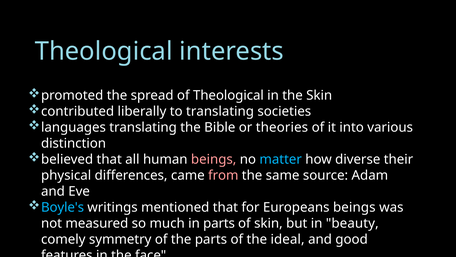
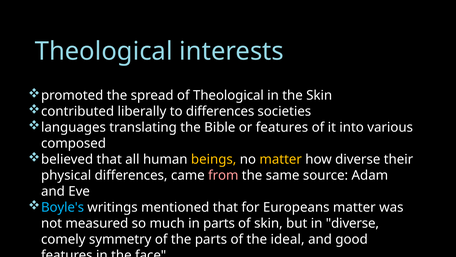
to translating: translating -> differences
or theories: theories -> features
distinction: distinction -> composed
beings at (214, 159) colour: pink -> yellow
matter at (281, 159) colour: light blue -> yellow
Europeans beings: beings -> matter
in beauty: beauty -> diverse
